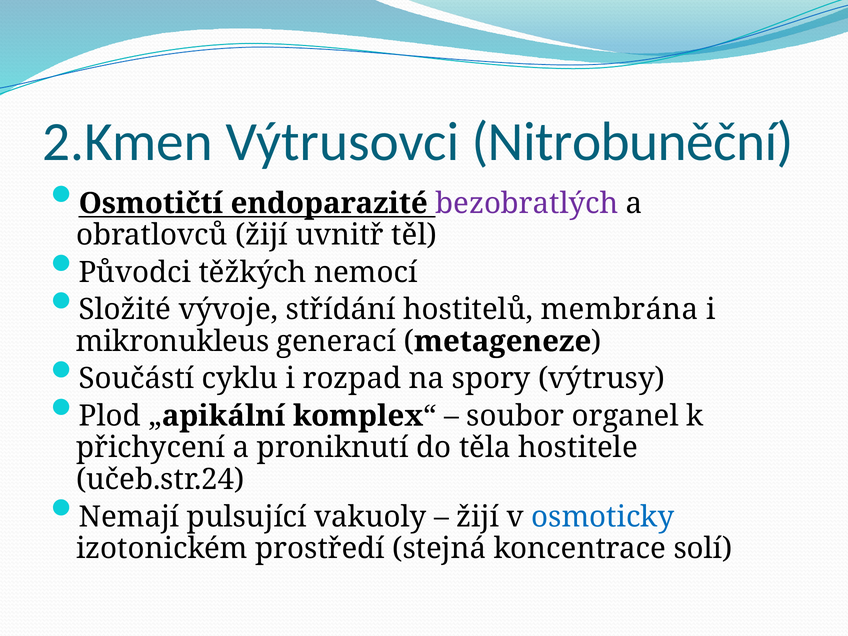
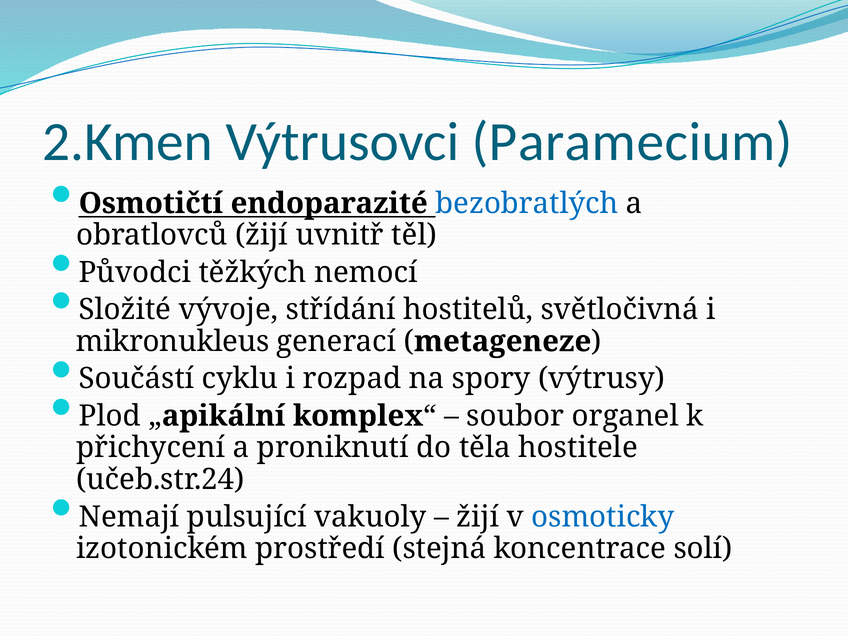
Nitrobuněční: Nitrobuněční -> Paramecium
bezobratlých colour: purple -> blue
membrána: membrána -> světločivná
